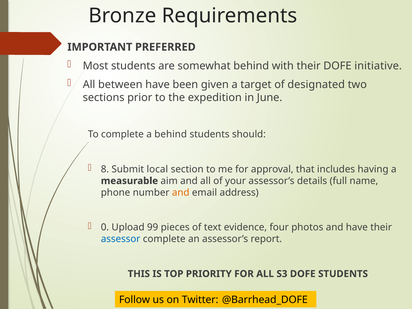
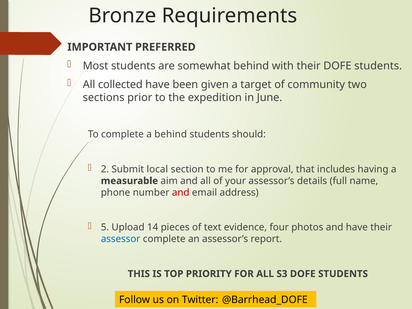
their DOFE initiative: initiative -> students
between: between -> collected
designated: designated -> community
8: 8 -> 2
and at (181, 193) colour: orange -> red
0: 0 -> 5
99: 99 -> 14
